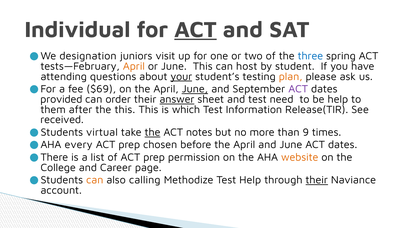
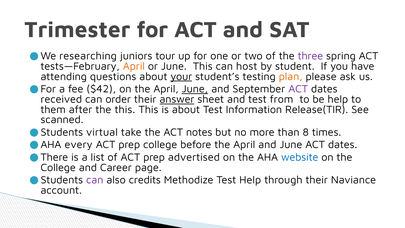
Individual: Individual -> Trimester
ACT at (195, 30) underline: present -> none
designation: designation -> researching
visit: visit -> tour
three colour: blue -> purple
$69: $69 -> $42
provided: provided -> received
need: need -> from
is which: which -> about
received: received -> scanned
the at (153, 132) underline: present -> none
9: 9 -> 8
prep chosen: chosen -> college
permission: permission -> advertised
website colour: orange -> blue
can at (95, 180) colour: orange -> purple
calling: calling -> credits
their at (317, 180) underline: present -> none
